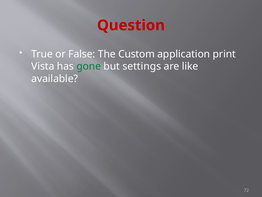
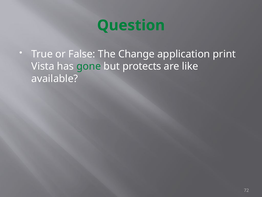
Question colour: red -> green
Custom: Custom -> Change
settings: settings -> protects
